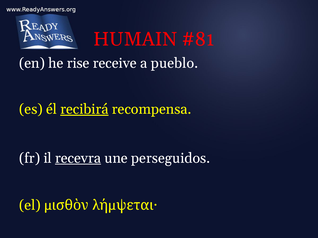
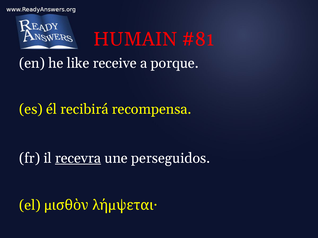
rise: rise -> like
pueblo: pueblo -> porque
recibirá underline: present -> none
